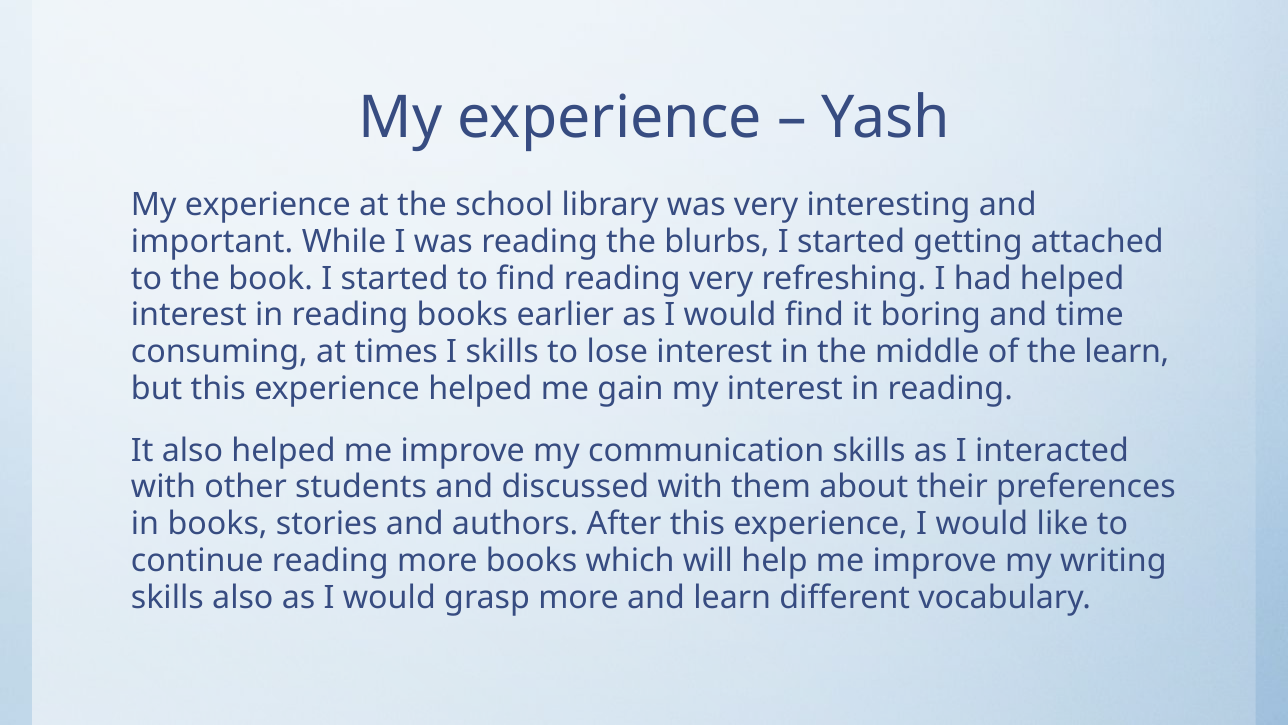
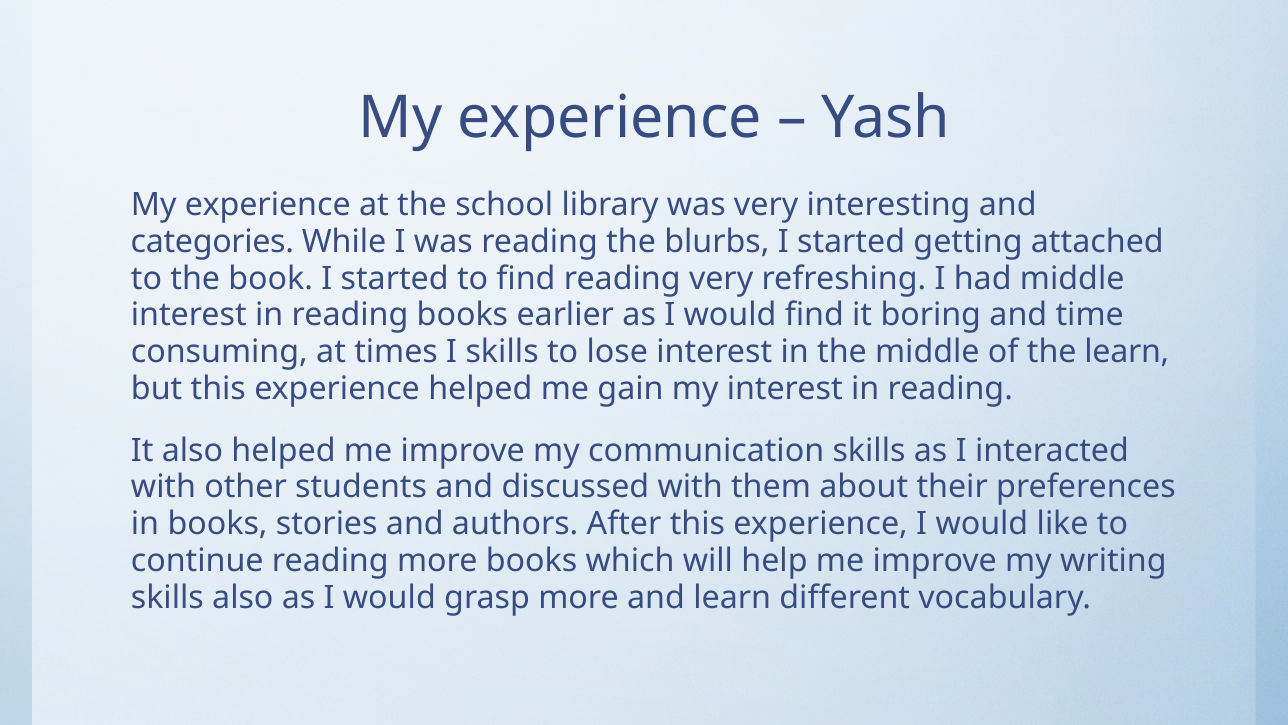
important: important -> categories
had helped: helped -> middle
